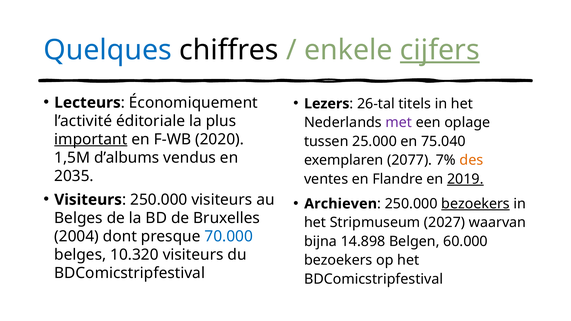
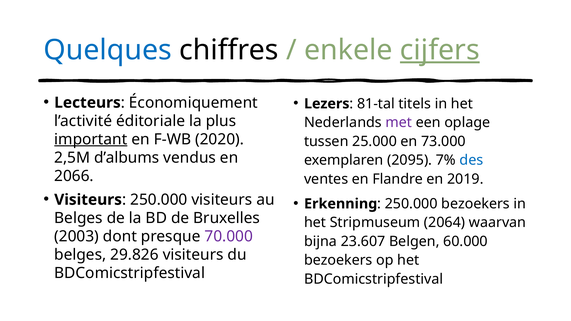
26-tal: 26-tal -> 81-tal
75.040: 75.040 -> 73.000
1,5M: 1,5M -> 2,5M
2077: 2077 -> 2095
des colour: orange -> blue
2035: 2035 -> 2066
2019 underline: present -> none
Archieven: Archieven -> Erkenning
bezoekers at (475, 204) underline: present -> none
2027: 2027 -> 2064
2004: 2004 -> 2003
70.000 colour: blue -> purple
14.898: 14.898 -> 23.607
10.320: 10.320 -> 29.826
